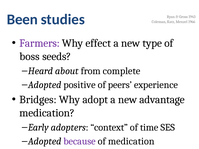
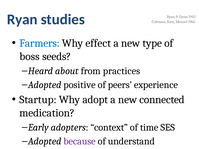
Been at (22, 19): Been -> Ryan
Farmers colour: purple -> blue
complete: complete -> practices
Bridges: Bridges -> Startup
advantage: advantage -> connected
of medication: medication -> understand
